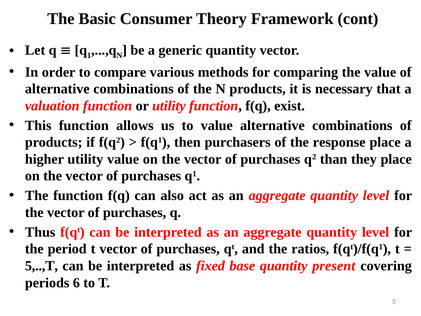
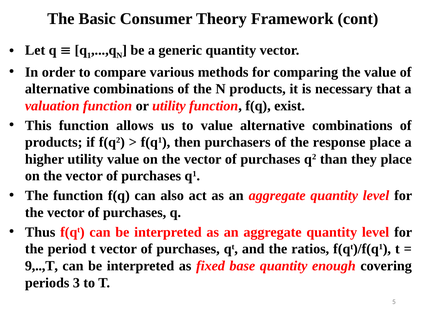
5,..,T: 5,..,T -> 9,..,T
present: present -> enough
6: 6 -> 3
